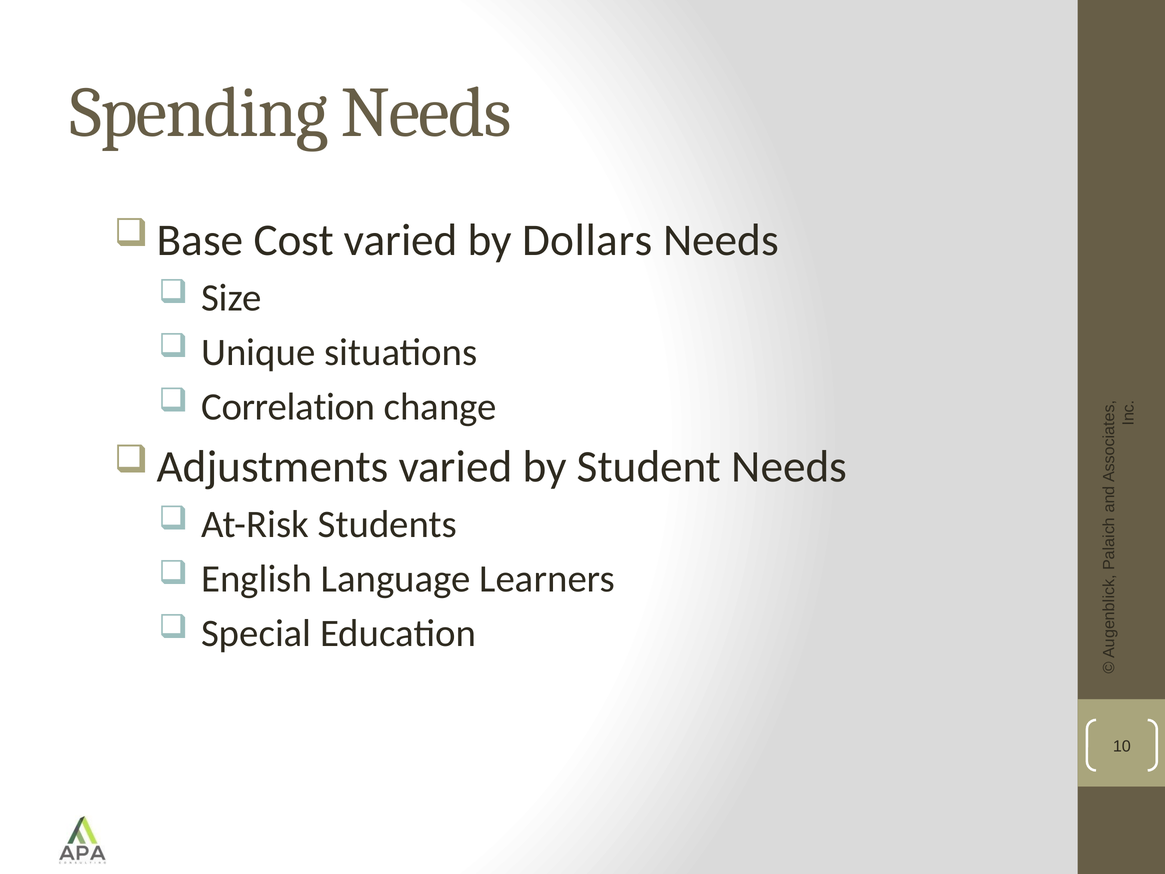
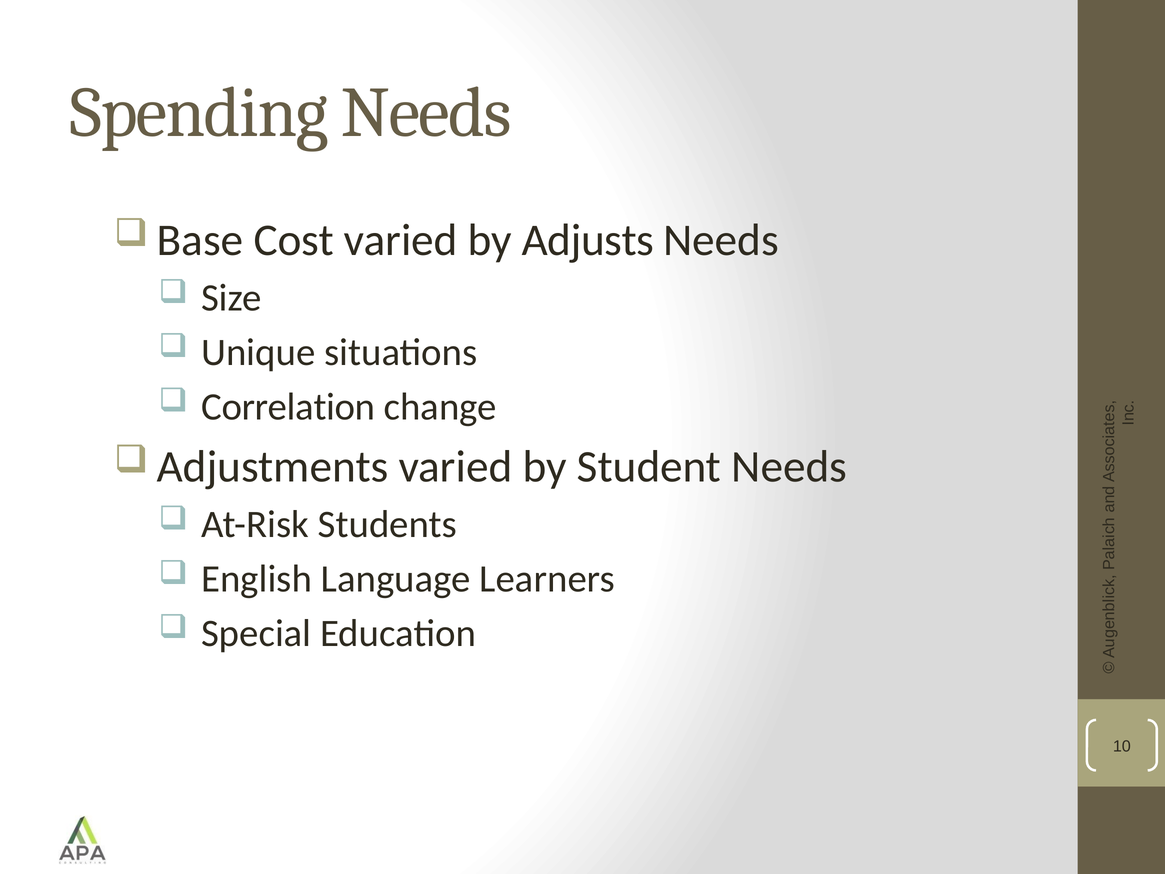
Dollars: Dollars -> Adjusts
